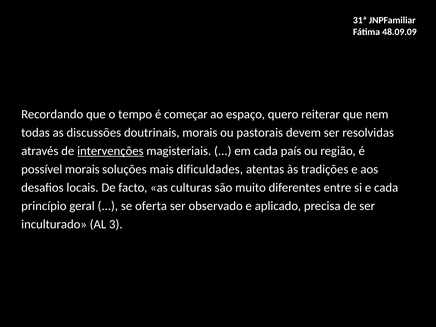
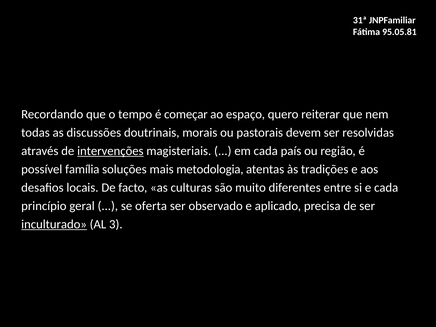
48.09.09: 48.09.09 -> 95.05.81
possível morais: morais -> família
dificuldades: dificuldades -> metodologia
inculturado underline: none -> present
